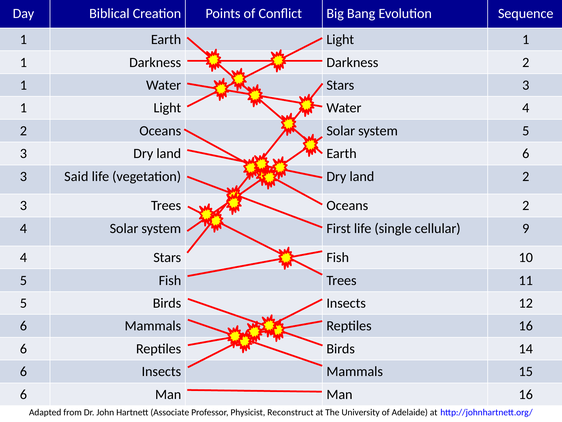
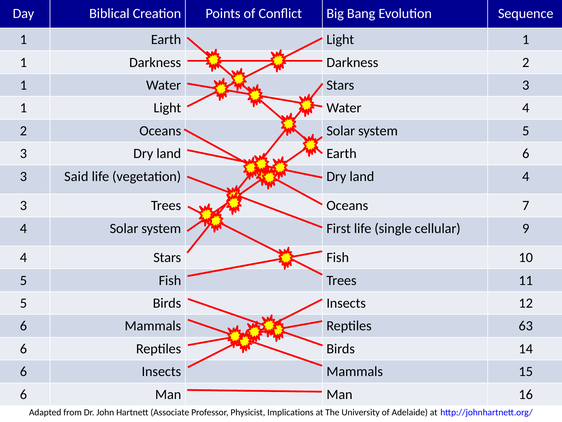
land 2: 2 -> 4
Oceans 2: 2 -> 7
Reptiles 16: 16 -> 63
Reconstruct: Reconstruct -> Implications
